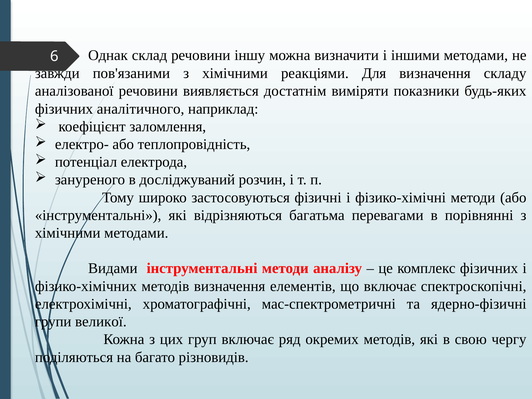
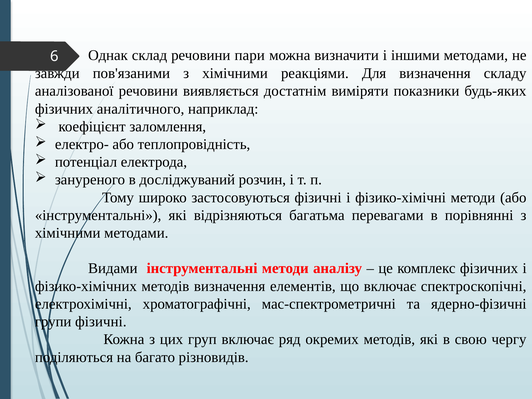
іншу: іншу -> пари
групи великої: великої -> фізичні
